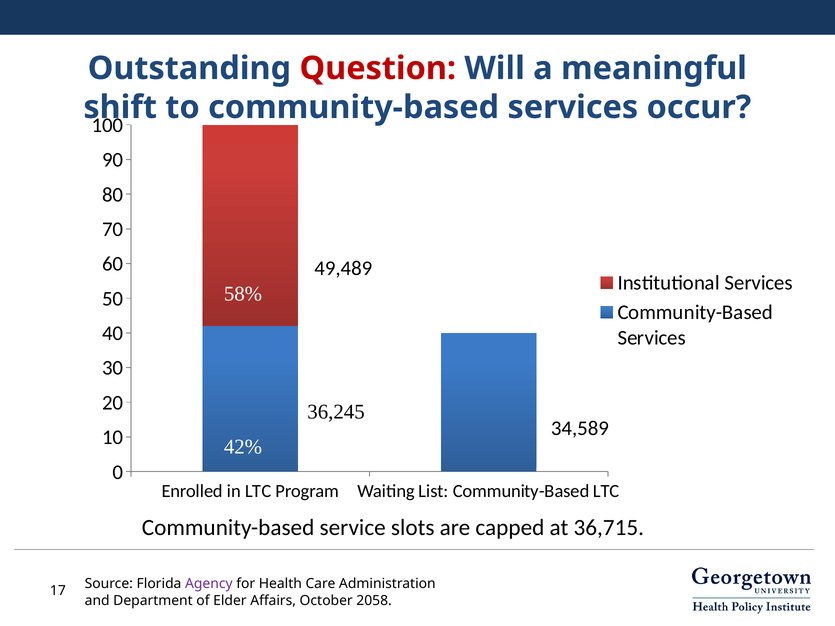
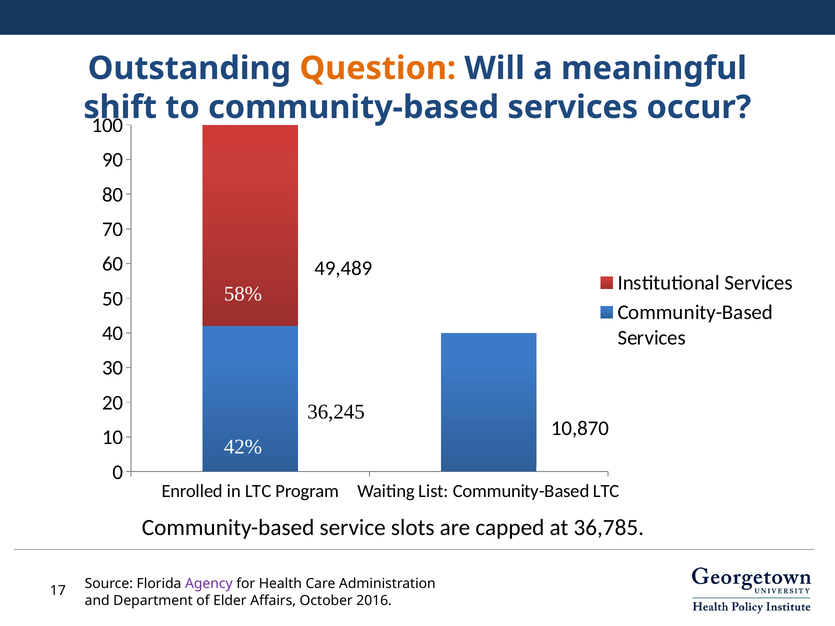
Question colour: red -> orange
34,589: 34,589 -> 10,870
36,715: 36,715 -> 36,785
2058: 2058 -> 2016
